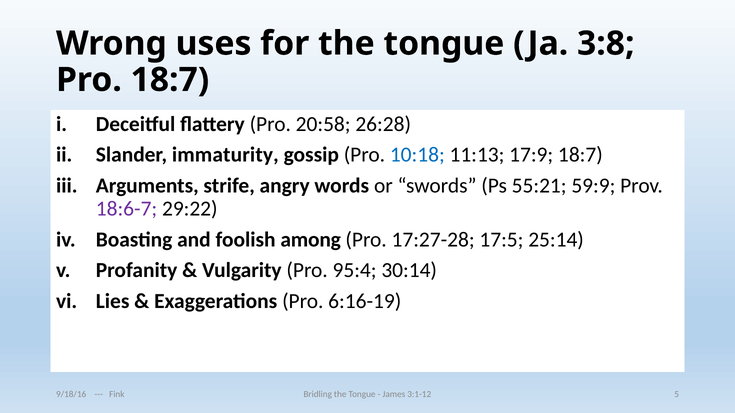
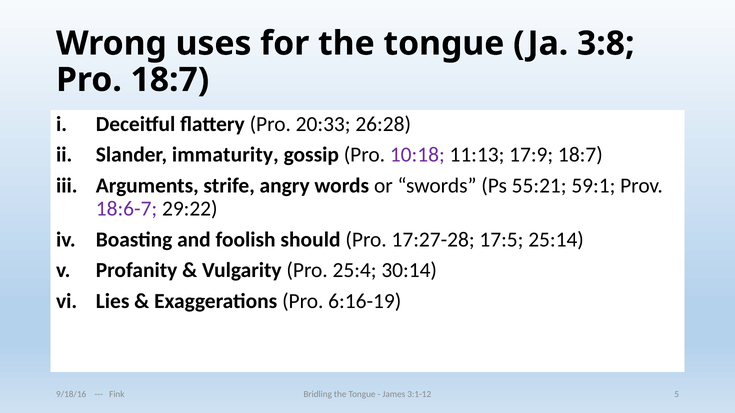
20:58: 20:58 -> 20:33
10:18 colour: blue -> purple
59:9: 59:9 -> 59:1
among: among -> should
95:4: 95:4 -> 25:4
